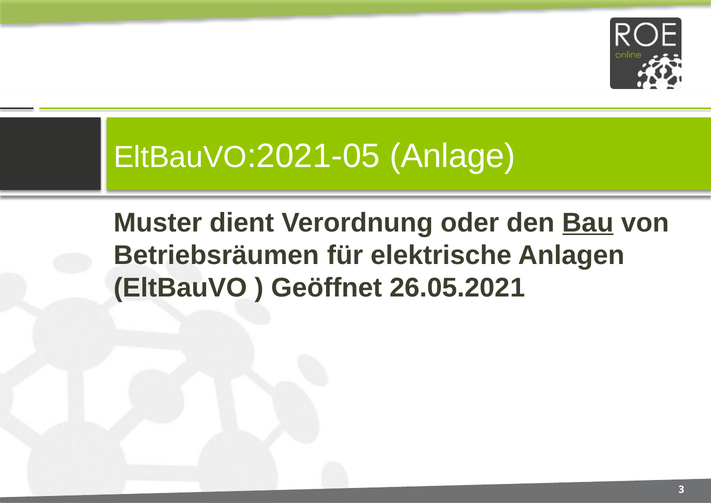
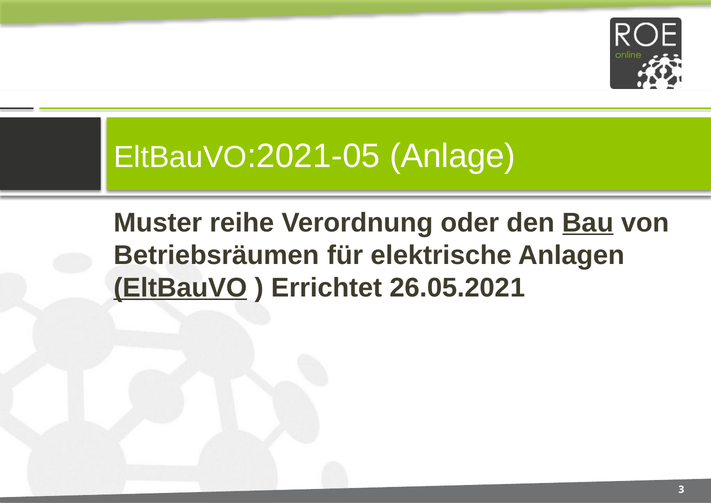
dient: dient -> reihe
EltBauVO at (180, 288) underline: none -> present
Geöffnet: Geöffnet -> Errichtet
